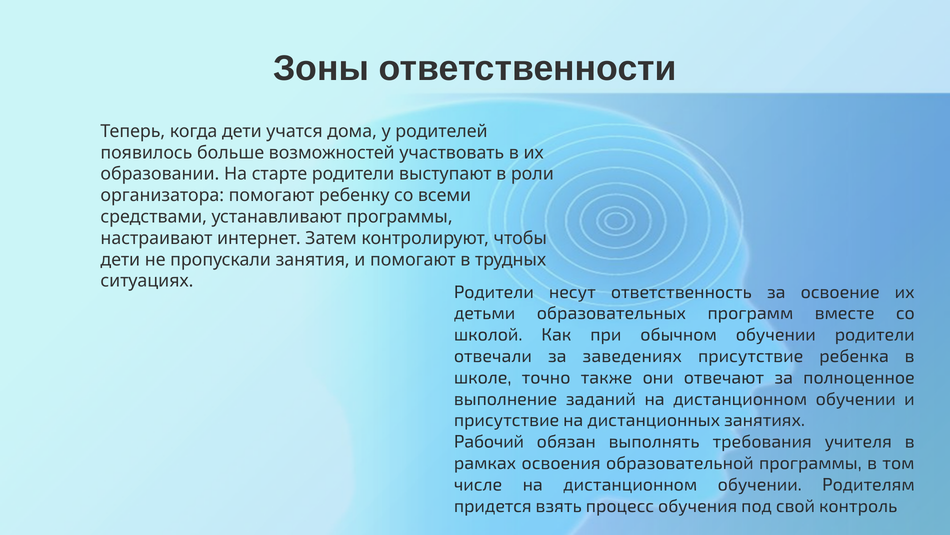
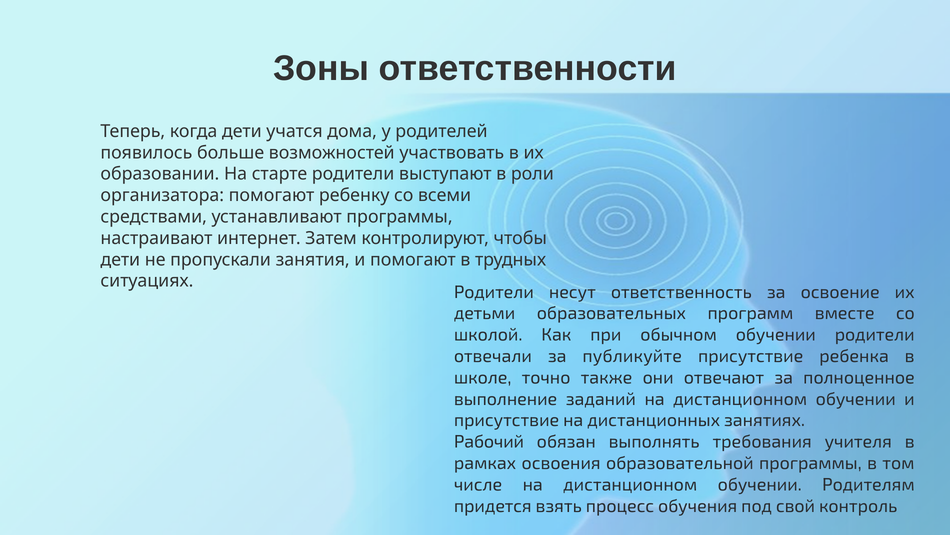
заведениях: заведениях -> публикуйте
